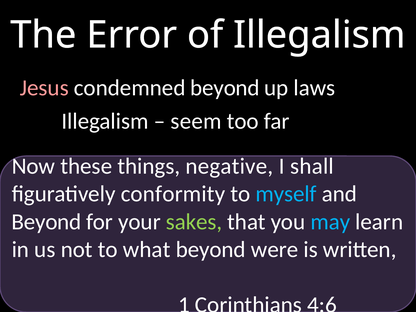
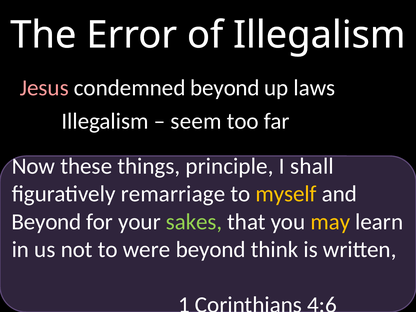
negative: negative -> principle
conformity: conformity -> remarriage
myself colour: light blue -> yellow
may colour: light blue -> yellow
what: what -> were
were: were -> think
